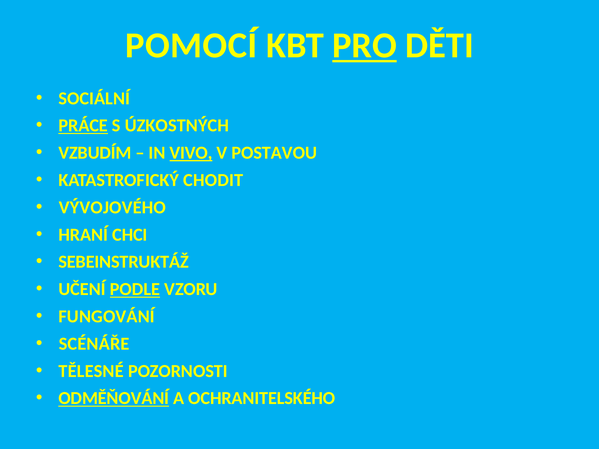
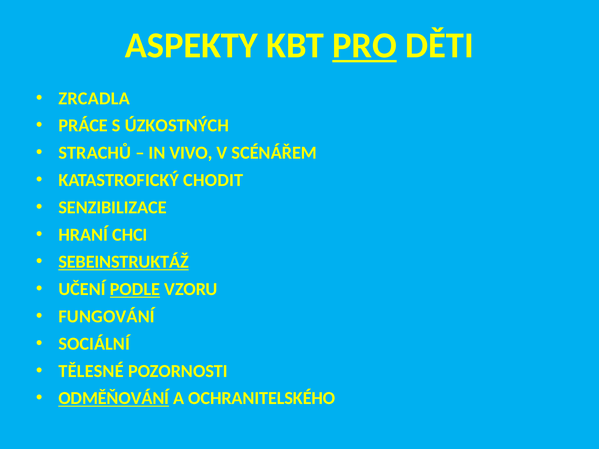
POMOCÍ: POMOCÍ -> ASPEKTY
SOCIÁLNÍ: SOCIÁLNÍ -> ZRCADLA
PRÁCE underline: present -> none
VZBUDÍM: VZBUDÍM -> STRACHŮ
VIVO underline: present -> none
POSTAVOU: POSTAVOU -> SCÉNÁŘEM
VÝVOJOVÉHO: VÝVOJOVÉHO -> SENZIBILIZACE
SEBEINSTRUKTÁŽ underline: none -> present
SCÉNÁŘE: SCÉNÁŘE -> SOCIÁLNÍ
